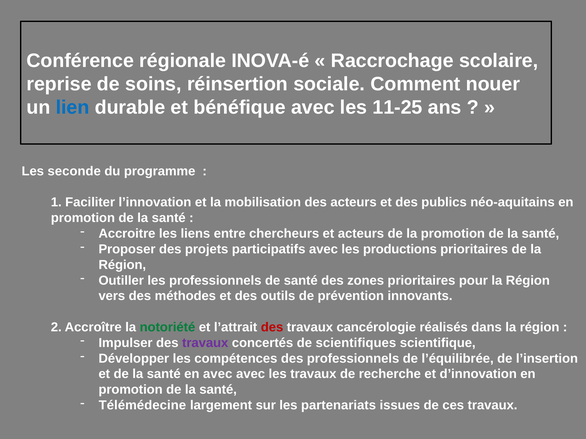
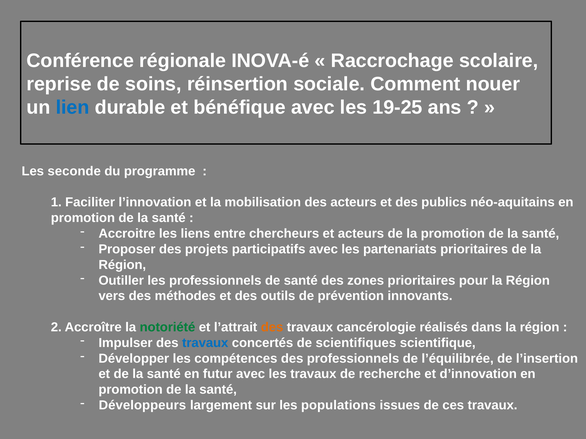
11-25: 11-25 -> 19-25
productions: productions -> partenariats
des at (272, 328) colour: red -> orange
travaux at (205, 343) colour: purple -> blue
en avec: avec -> futur
Télémédecine: Télémédecine -> Développeurs
partenariats: partenariats -> populations
